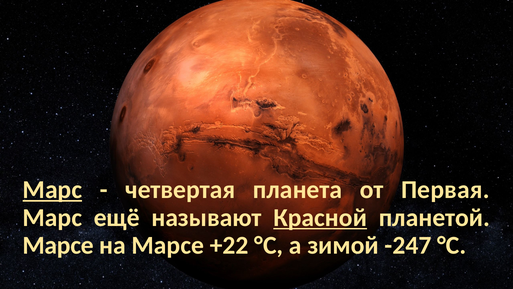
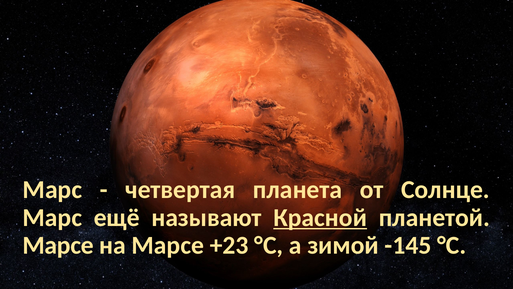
Марс at (52, 190) underline: present -> none
Первая: Первая -> Солнце
+22: +22 -> +23
-247: -247 -> -145
